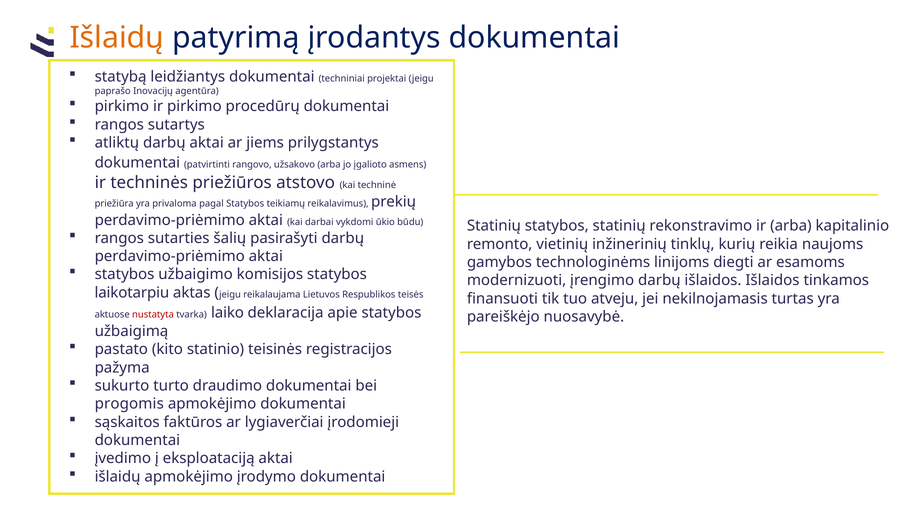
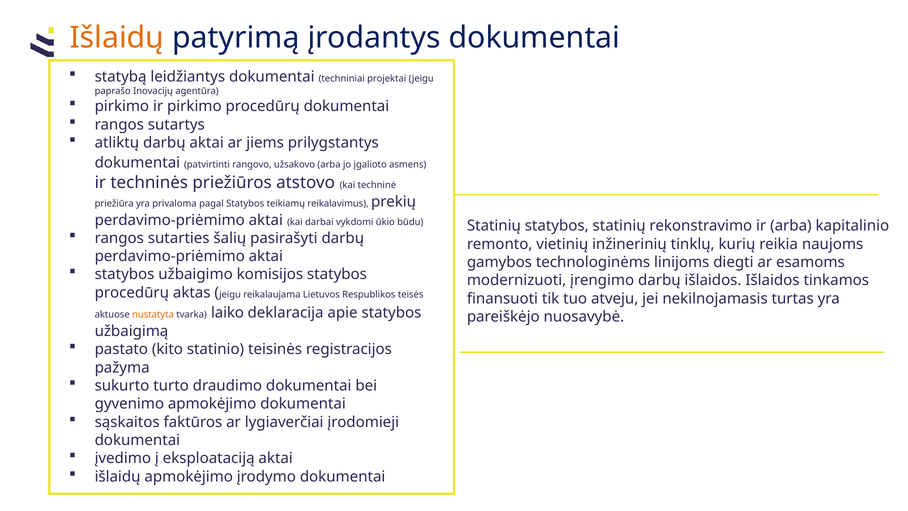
laikotarpiu at (132, 293): laikotarpiu -> procedūrų
nustatyta colour: red -> orange
progomis: progomis -> gyvenimo
